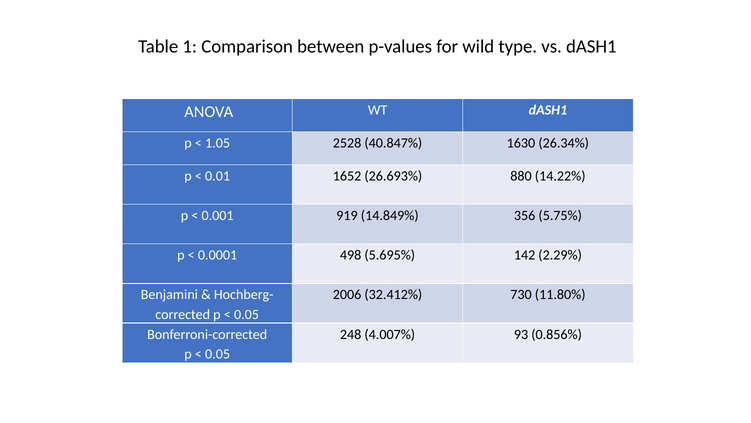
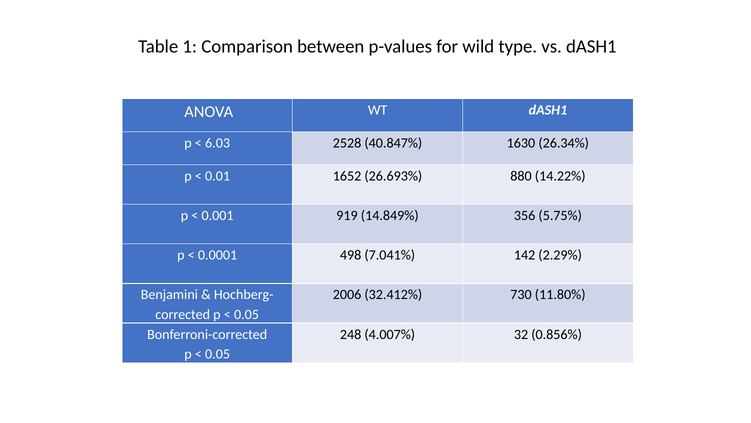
1.05: 1.05 -> 6.03
5.695%: 5.695% -> 7.041%
93: 93 -> 32
